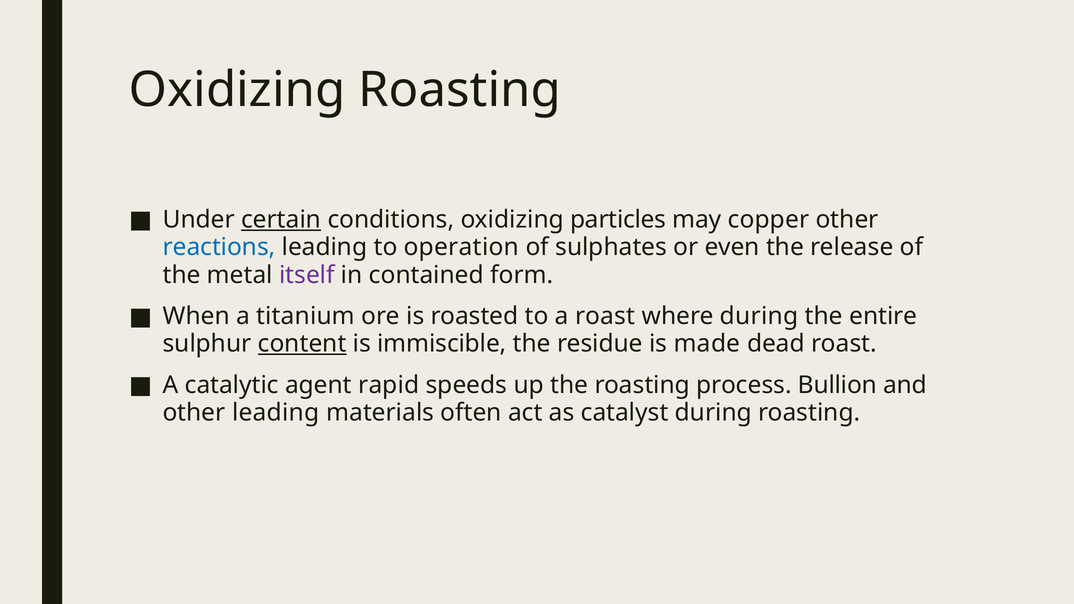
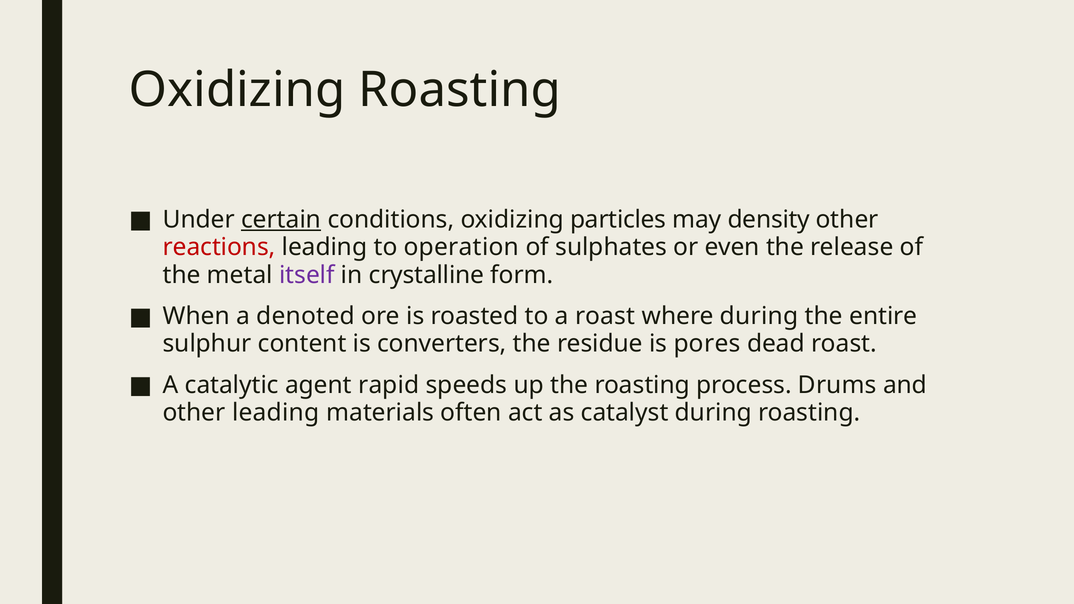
copper: copper -> density
reactions colour: blue -> red
contained: contained -> crystalline
titanium: titanium -> denoted
content underline: present -> none
immiscible: immiscible -> converters
made: made -> pores
Bullion: Bullion -> Drums
